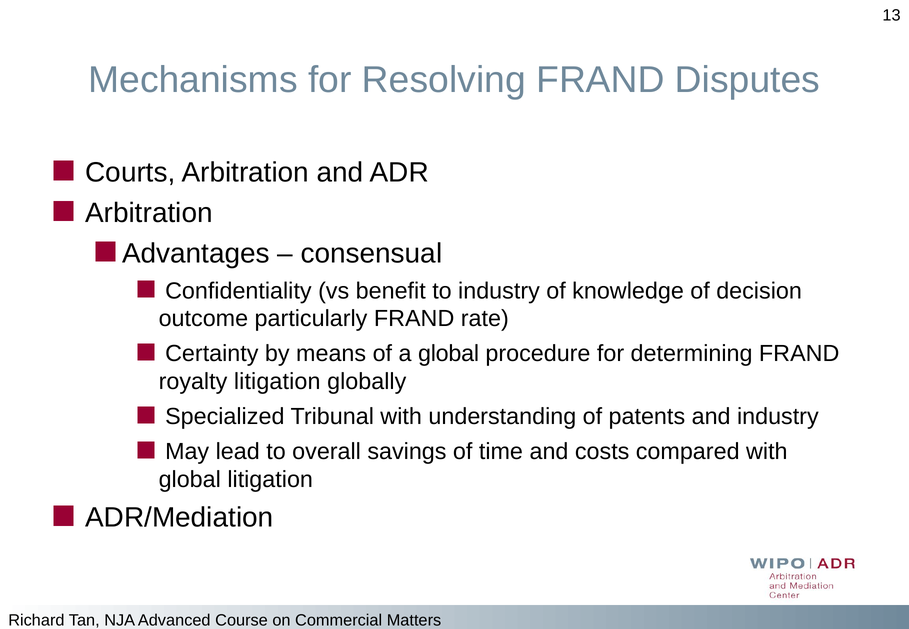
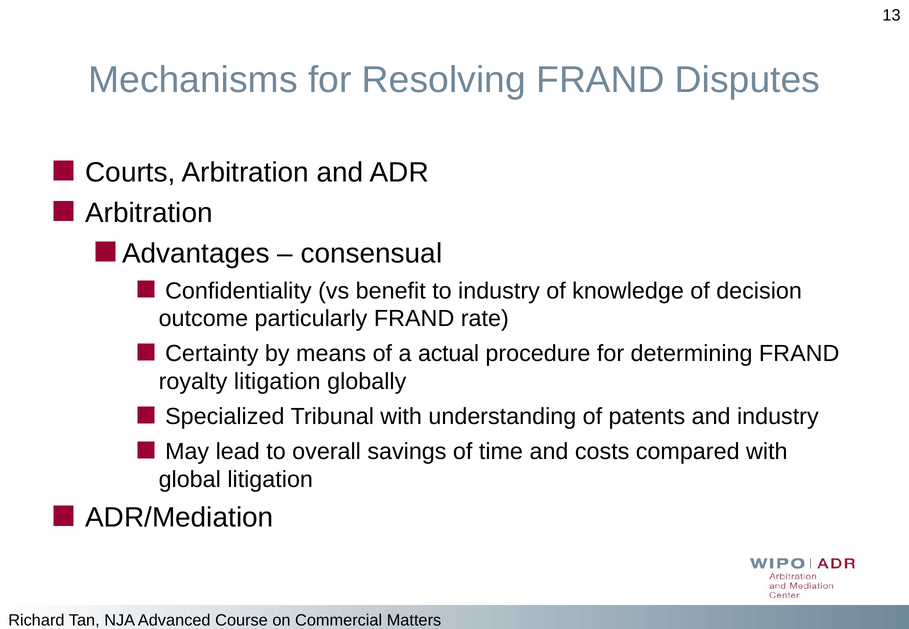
a global: global -> actual
